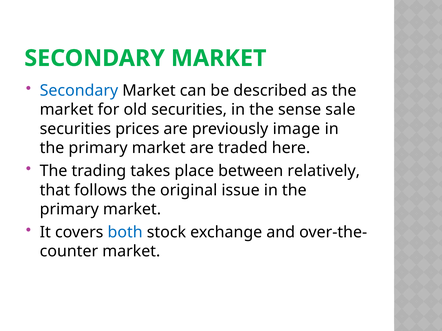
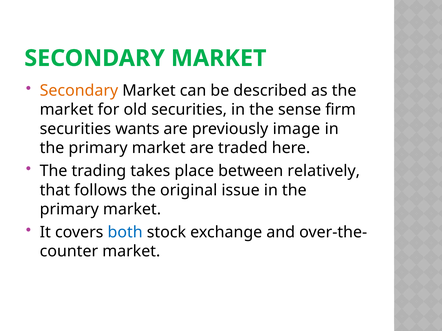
Secondary at (79, 91) colour: blue -> orange
sale: sale -> firm
prices: prices -> wants
